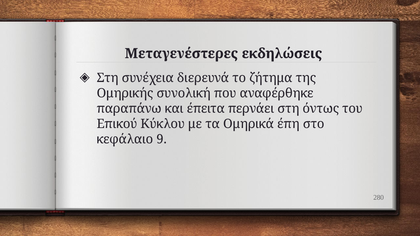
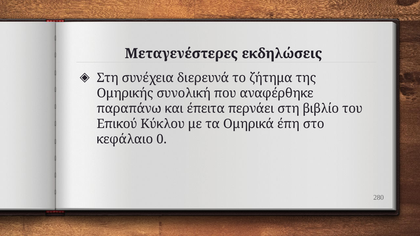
όντως: όντως -> βιβλίο
9: 9 -> 0
